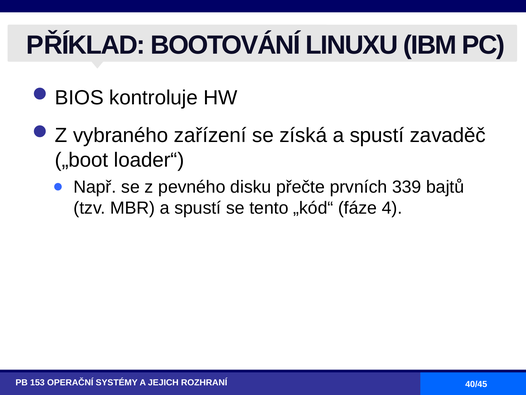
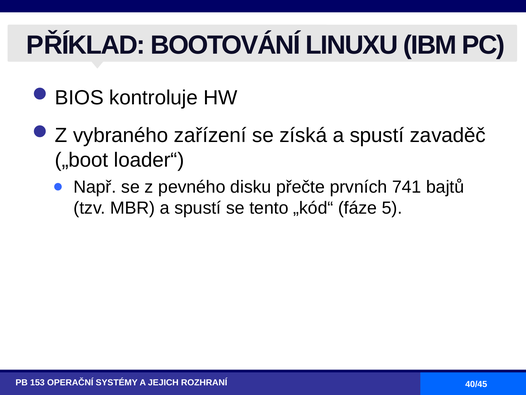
339: 339 -> 741
4: 4 -> 5
